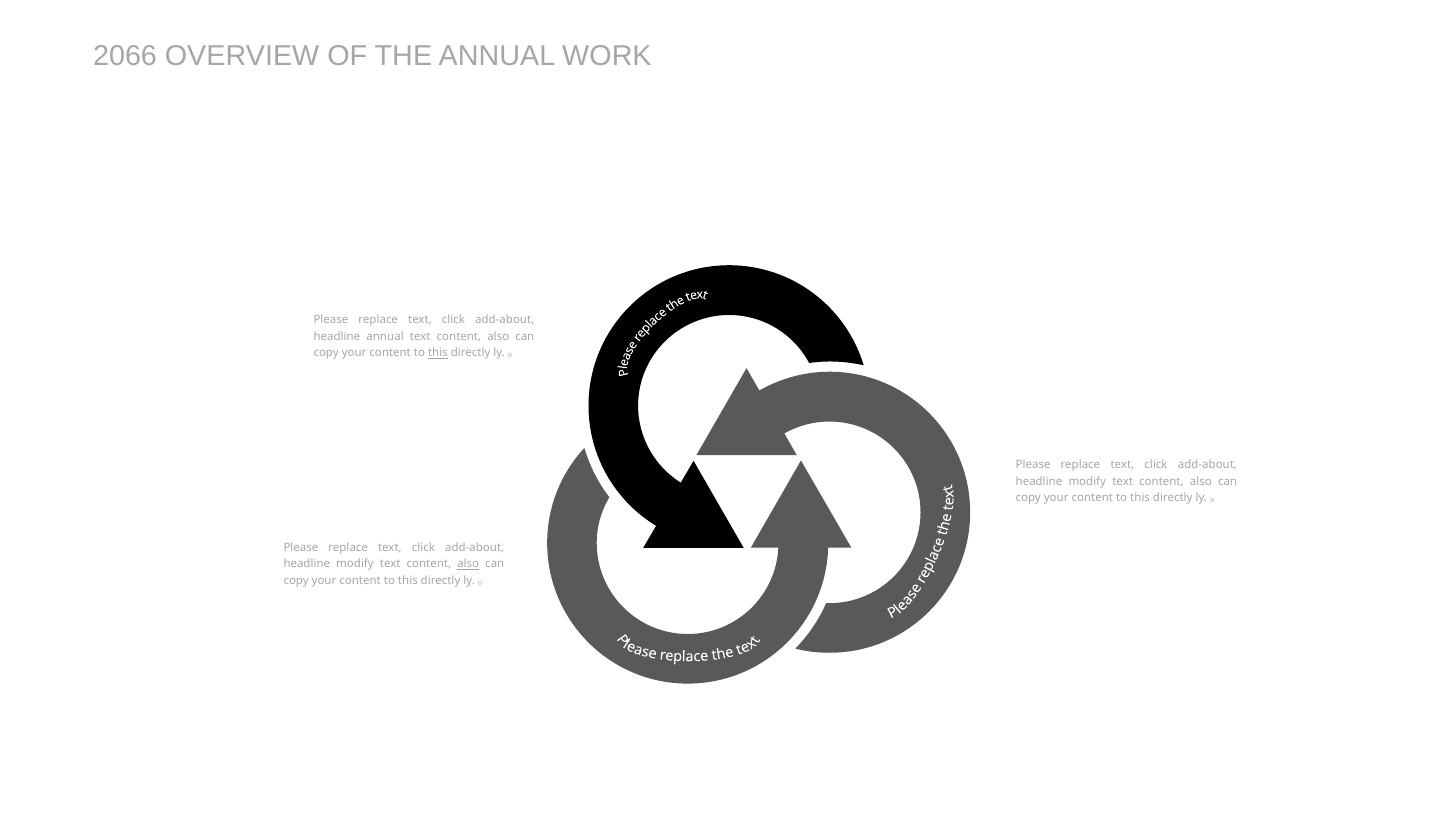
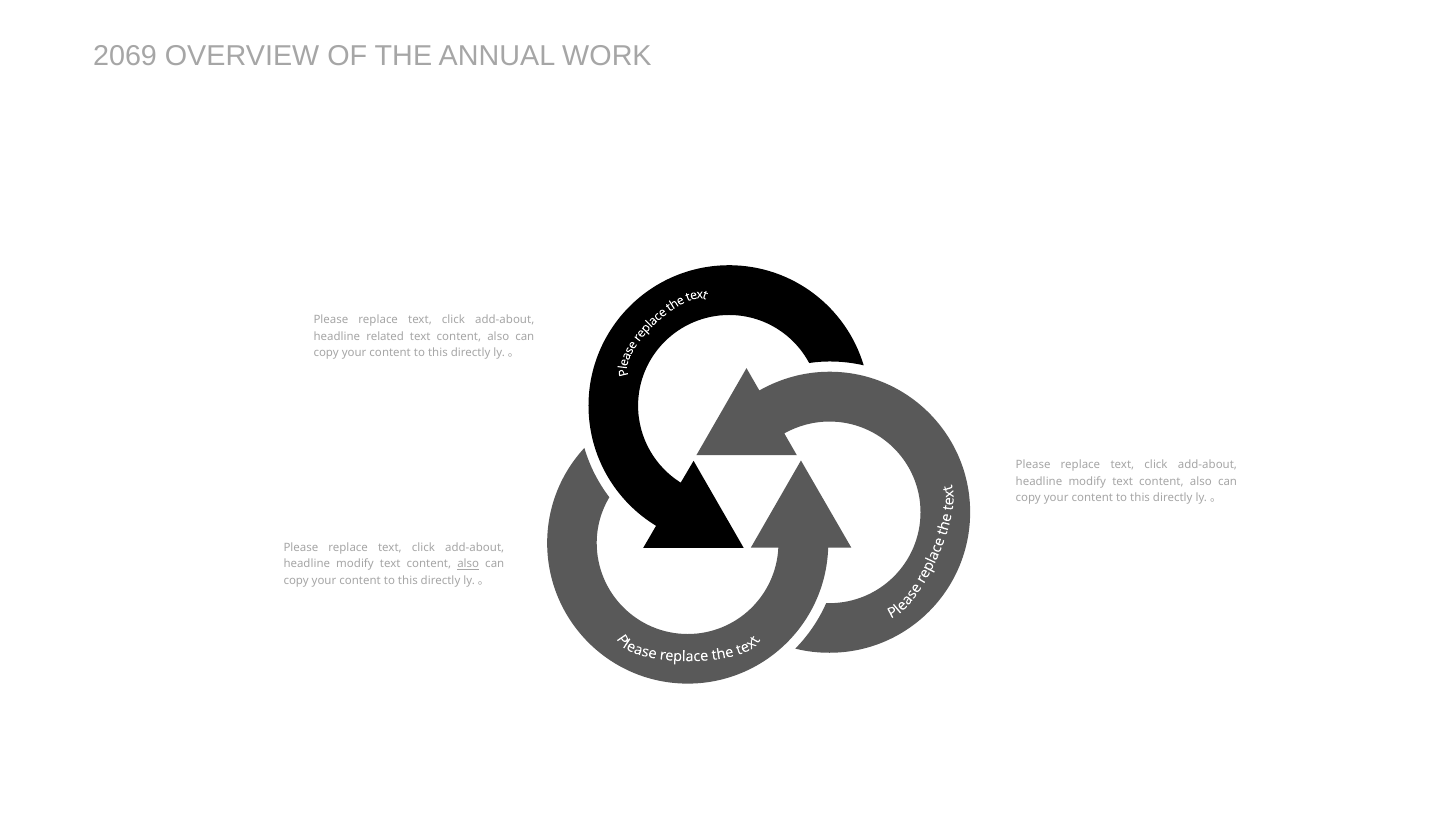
2066: 2066 -> 2069
headline annual: annual -> related
this at (438, 353) underline: present -> none
